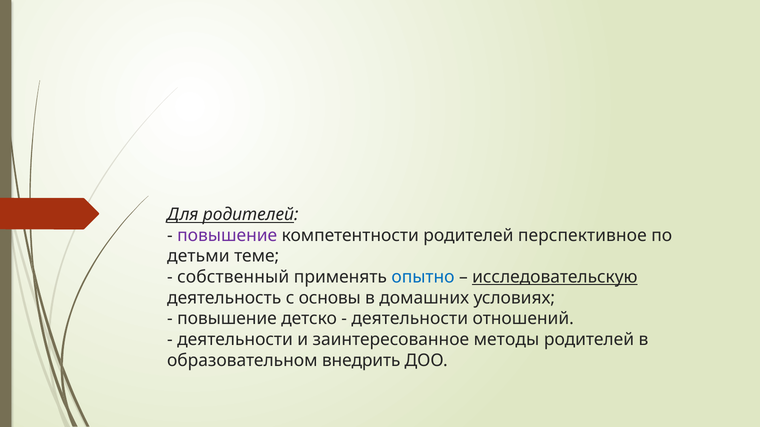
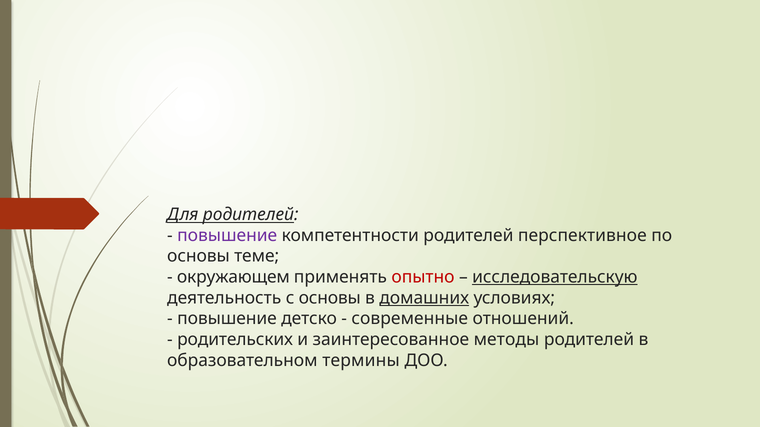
детьми at (198, 256): детьми -> основы
собственный: собственный -> окружающем
опытно colour: blue -> red
домашних underline: none -> present
деятельности at (410, 319): деятельности -> современные
деятельности at (235, 340): деятельности -> родительских
внедрить: внедрить -> термины
